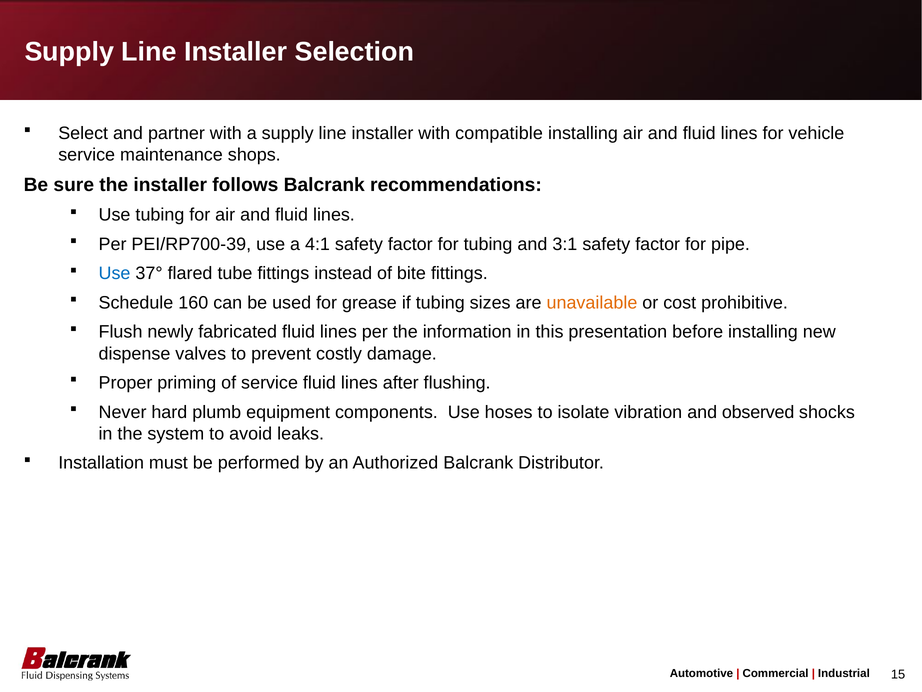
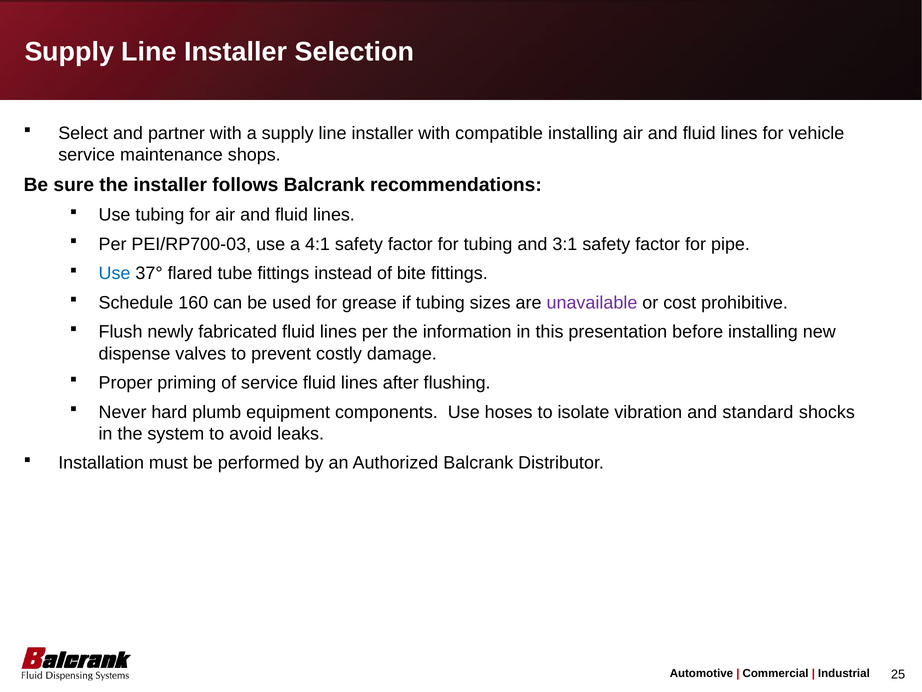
PEI/RP700-39: PEI/RP700-39 -> PEI/RP700-03
unavailable colour: orange -> purple
observed: observed -> standard
15: 15 -> 25
